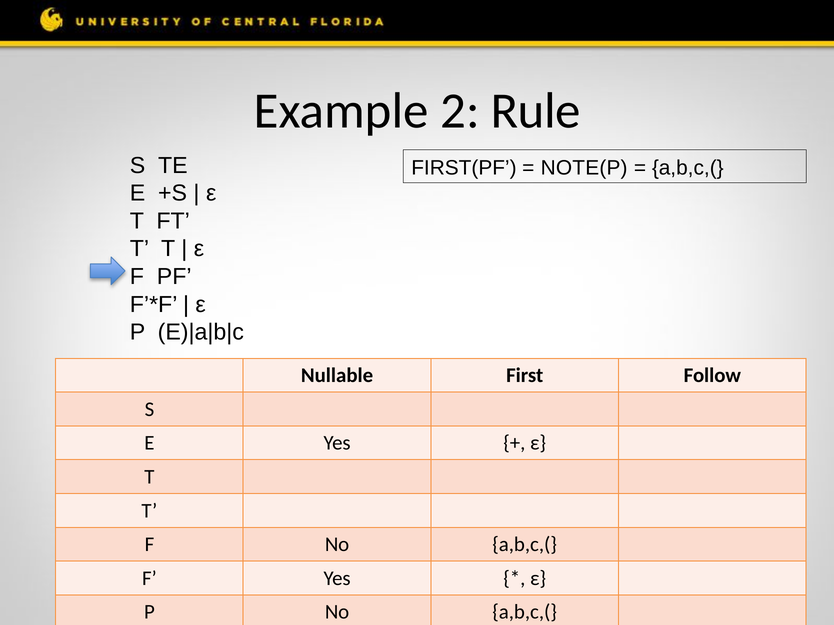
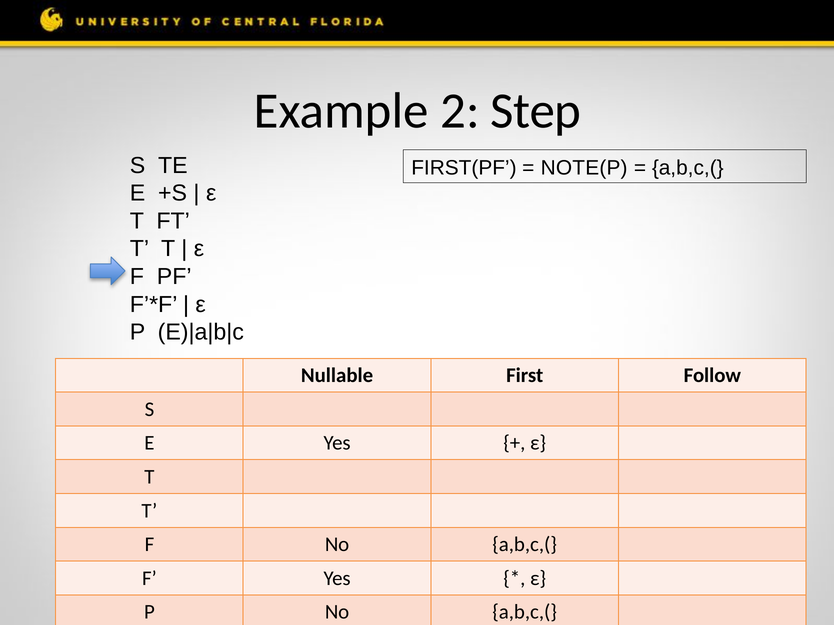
Rule: Rule -> Step
